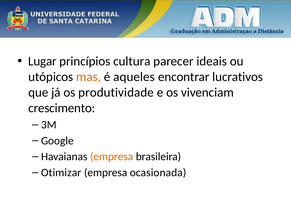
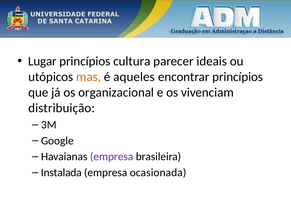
encontrar lucrativos: lucrativos -> princípios
produtividade: produtividade -> organizacional
crescimento: crescimento -> distribuição
empresa at (112, 156) colour: orange -> purple
Otimizar: Otimizar -> Instalada
